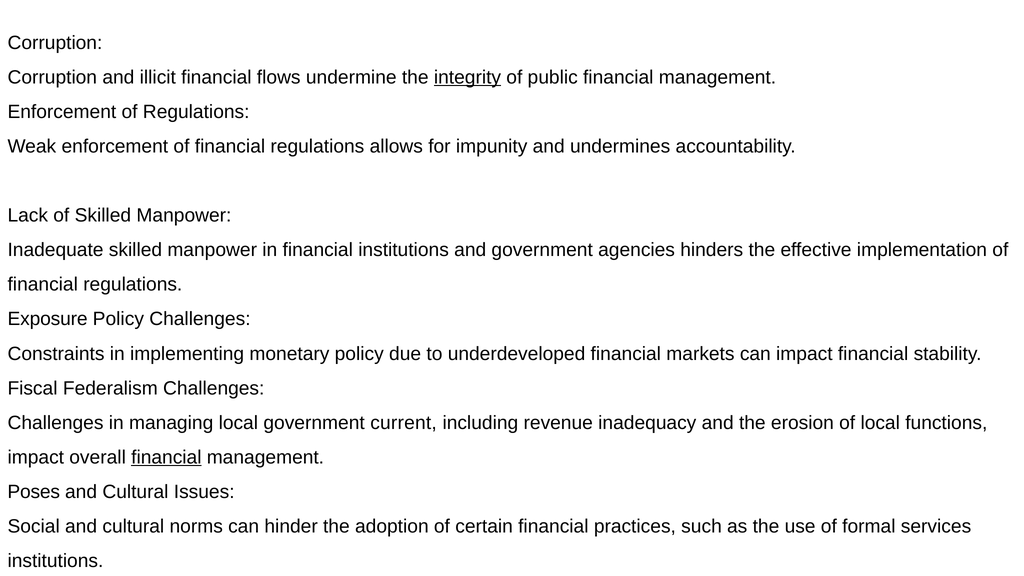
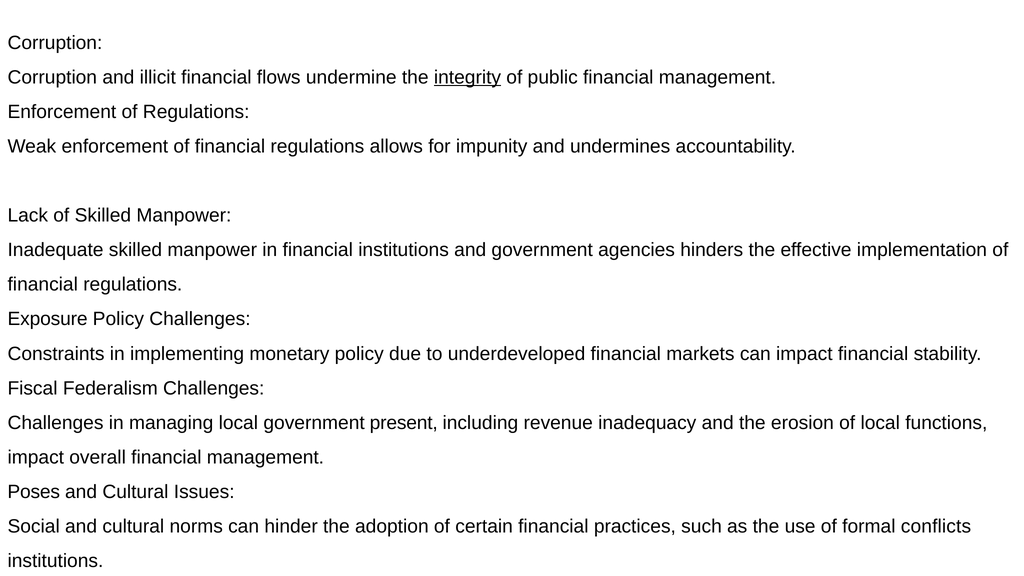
current: current -> present
financial at (166, 457) underline: present -> none
services: services -> conflicts
